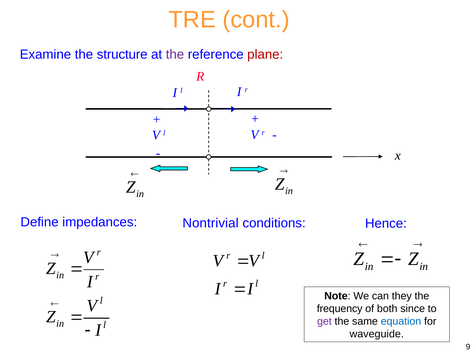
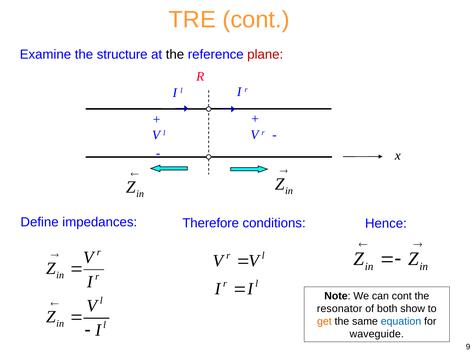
the at (175, 54) colour: purple -> black
Nontrivial: Nontrivial -> Therefore
can they: they -> cont
frequency: frequency -> resonator
since: since -> show
get colour: purple -> orange
